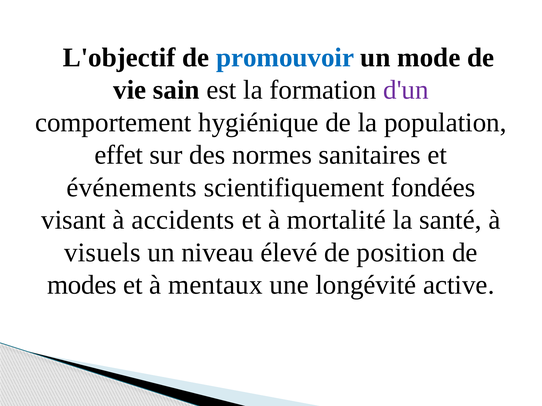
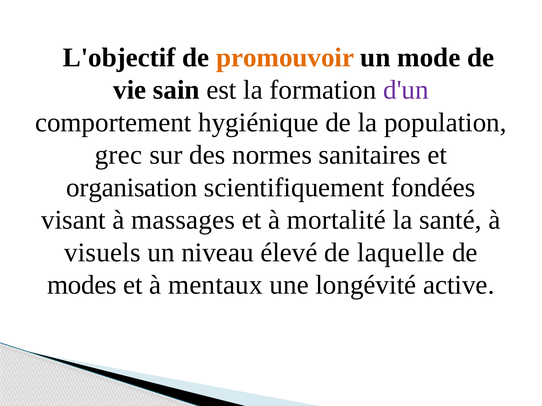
promouvoir colour: blue -> orange
effet: effet -> grec
événements: événements -> organisation
accidents: accidents -> massages
position: position -> laquelle
